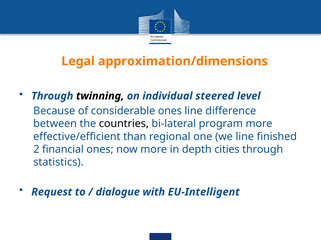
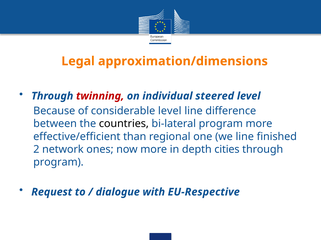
twinning colour: black -> red
considerable ones: ones -> level
financial: financial -> network
statistics at (58, 163): statistics -> program
EU-Intelligent: EU-Intelligent -> EU-Respective
